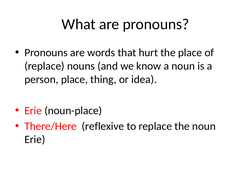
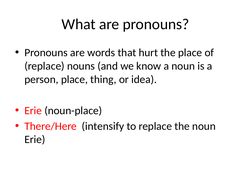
reflexive: reflexive -> intensify
